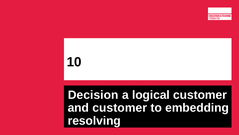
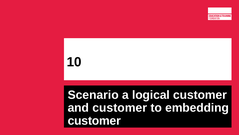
Decision: Decision -> Scenario
resolving at (94, 120): resolving -> customer
